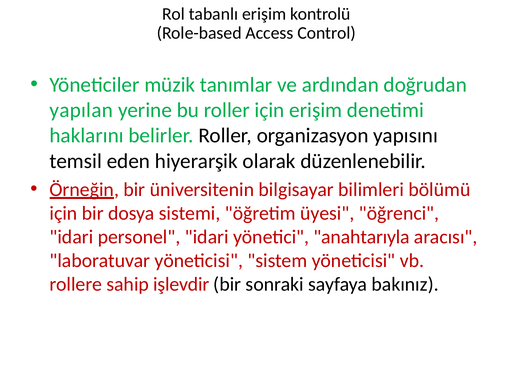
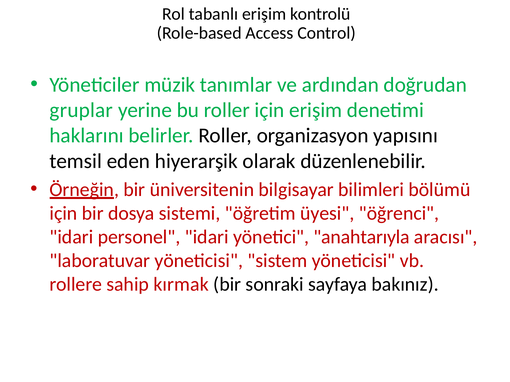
yapılan: yapılan -> gruplar
işlevdir: işlevdir -> kırmak
